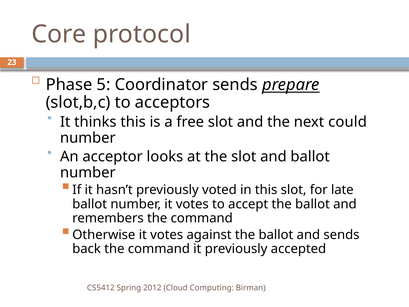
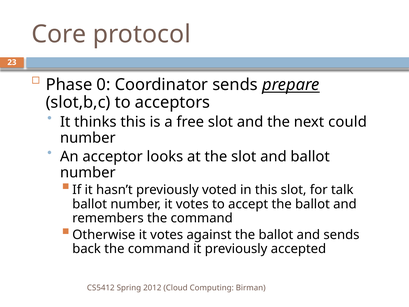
5: 5 -> 0
late: late -> talk
